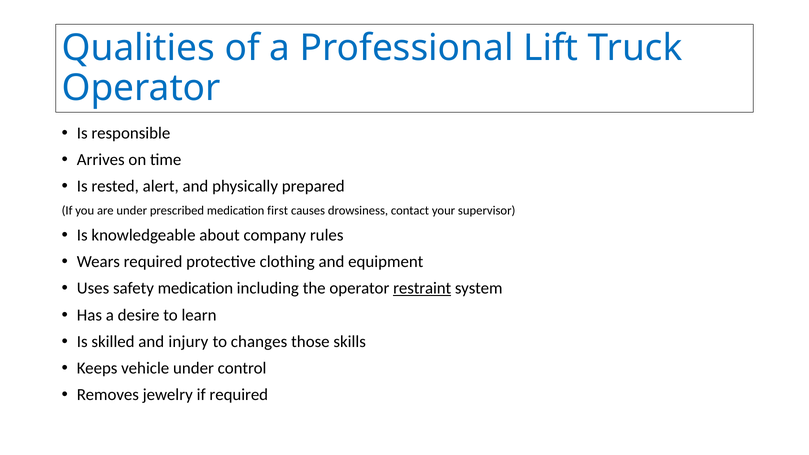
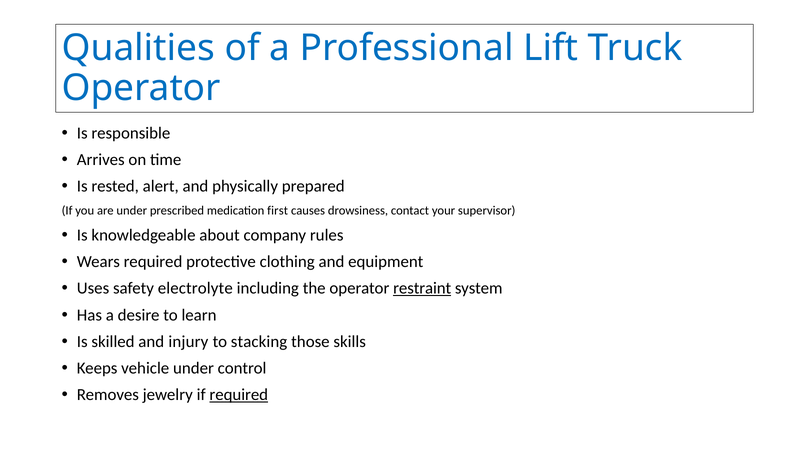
safety medication: medication -> electrolyte
changes: changes -> stacking
required at (239, 395) underline: none -> present
